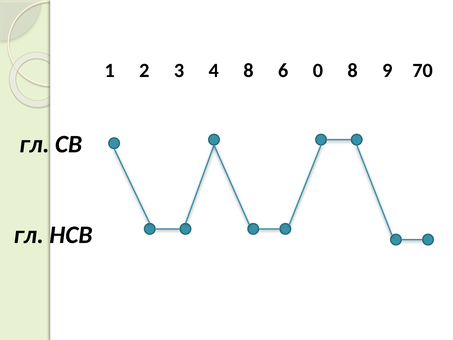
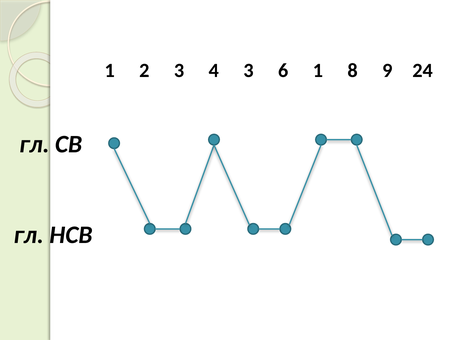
4 8: 8 -> 3
6 0: 0 -> 1
70: 70 -> 24
